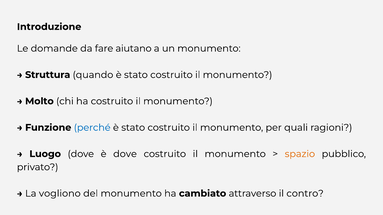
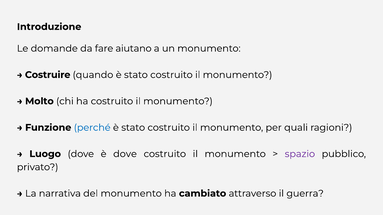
Struttura: Struttura -> Costruire
spazio colour: orange -> purple
vogliono: vogliono -> narrativa
contro: contro -> guerra
